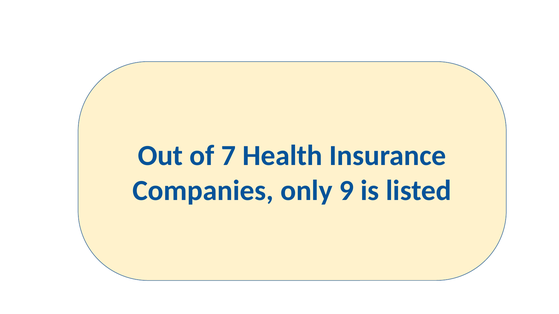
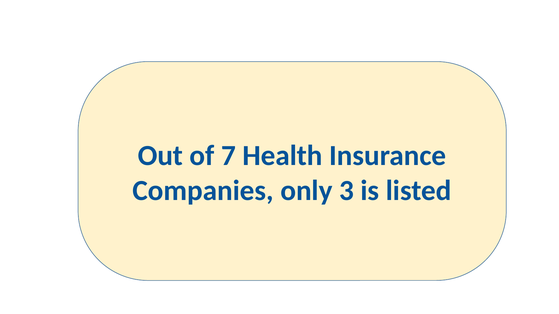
9: 9 -> 3
